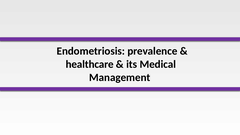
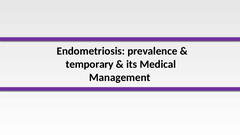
healthcare: healthcare -> temporary
